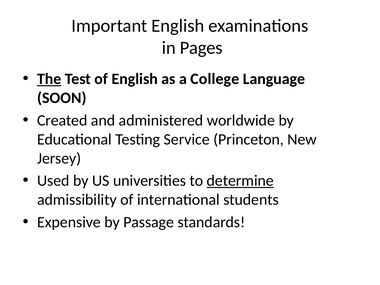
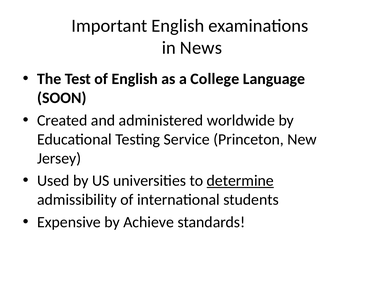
Pages: Pages -> News
The underline: present -> none
Passage: Passage -> Achieve
